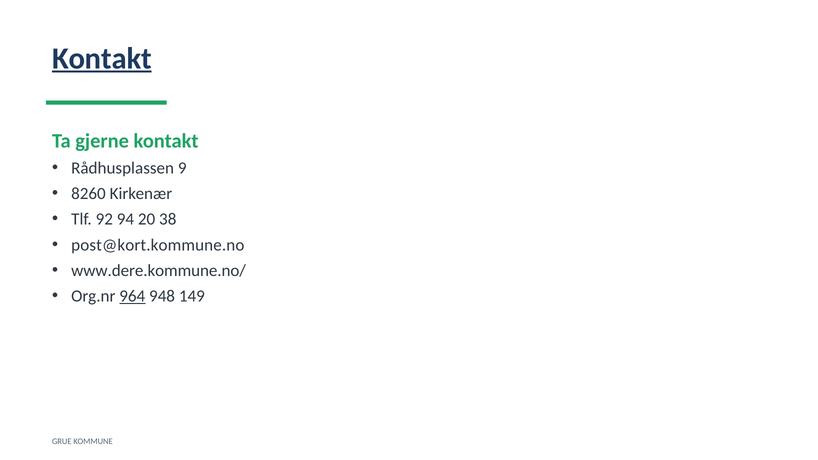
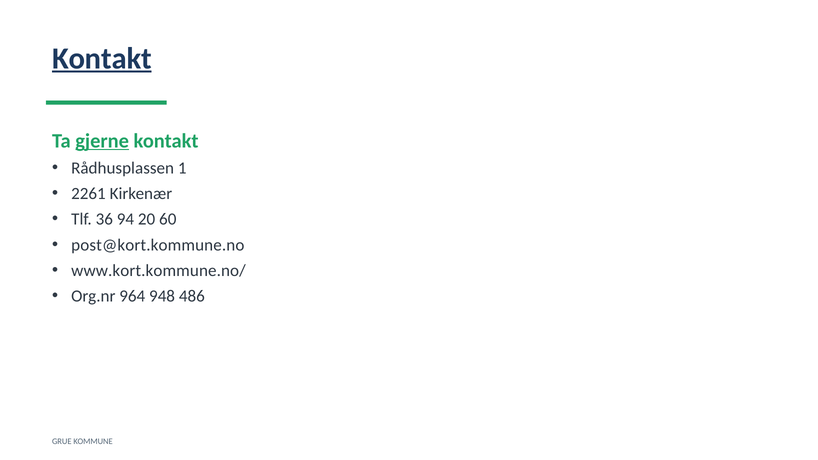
gjerne underline: none -> present
9: 9 -> 1
8260: 8260 -> 2261
92: 92 -> 36
38: 38 -> 60
www.dere.kommune.no/: www.dere.kommune.no/ -> www.kort.kommune.no/
964 underline: present -> none
149: 149 -> 486
